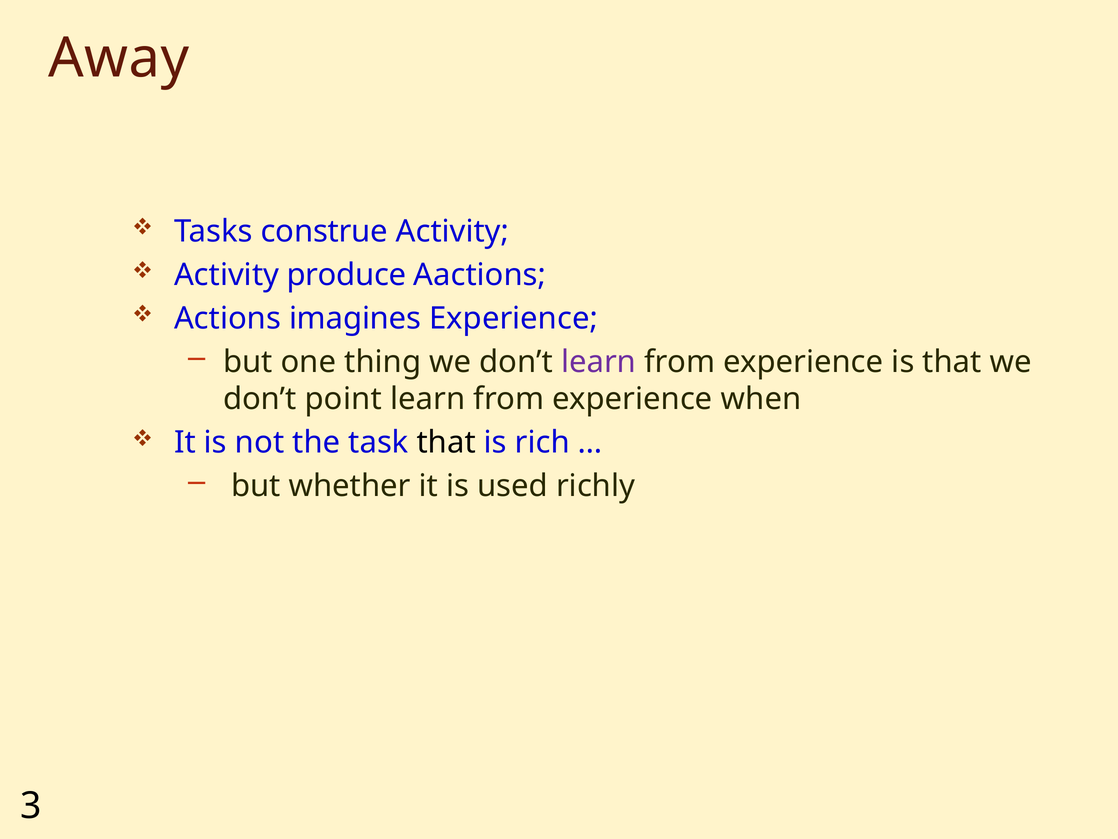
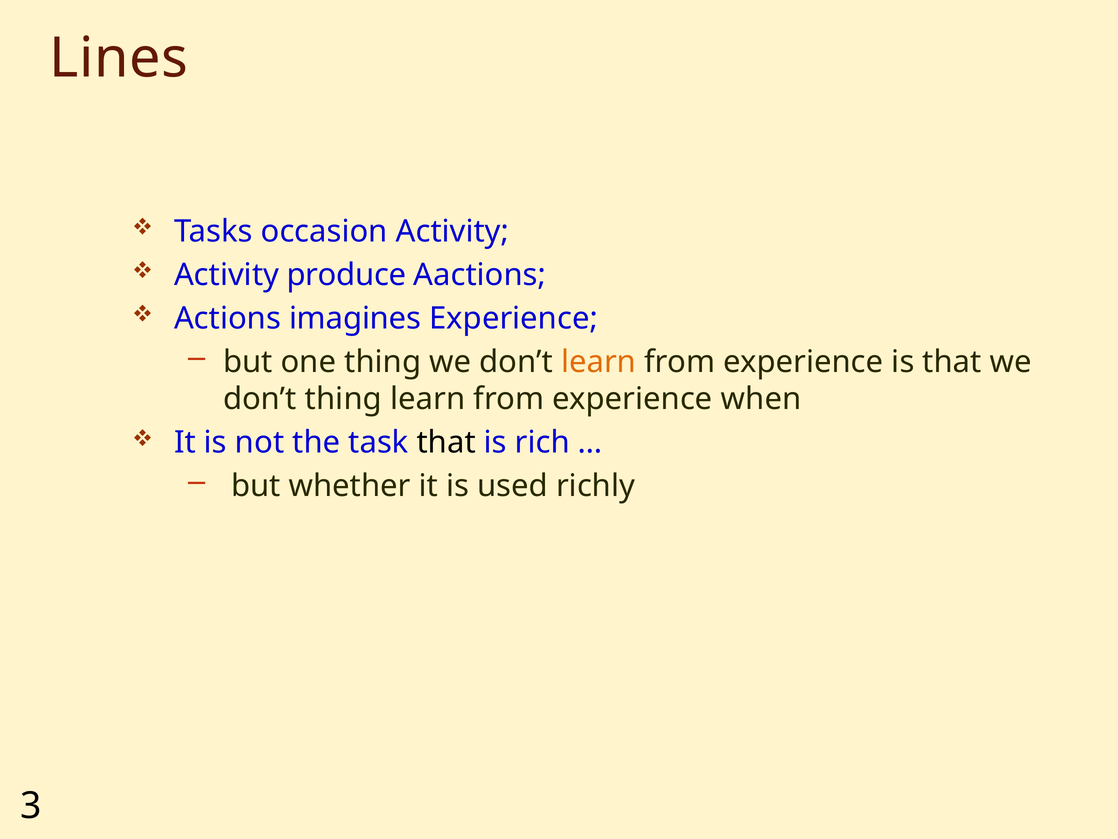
Away: Away -> Lines
construe: construe -> occasion
learn at (599, 362) colour: purple -> orange
don’t point: point -> thing
